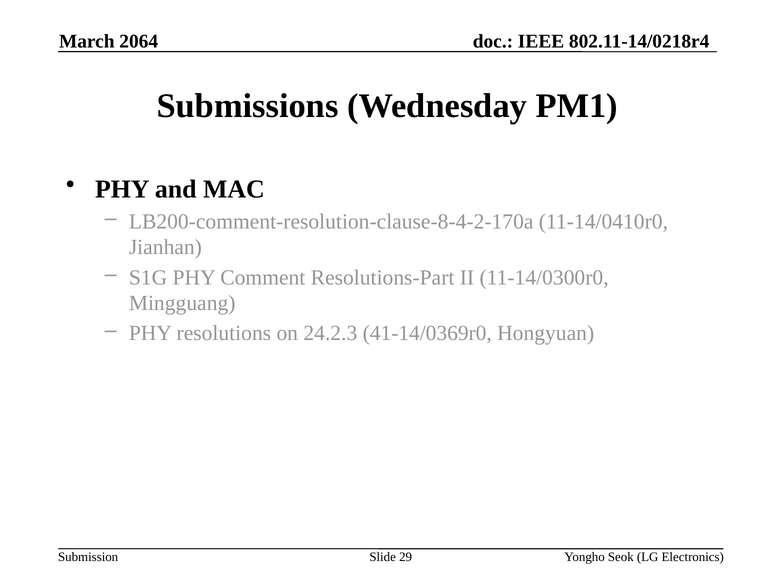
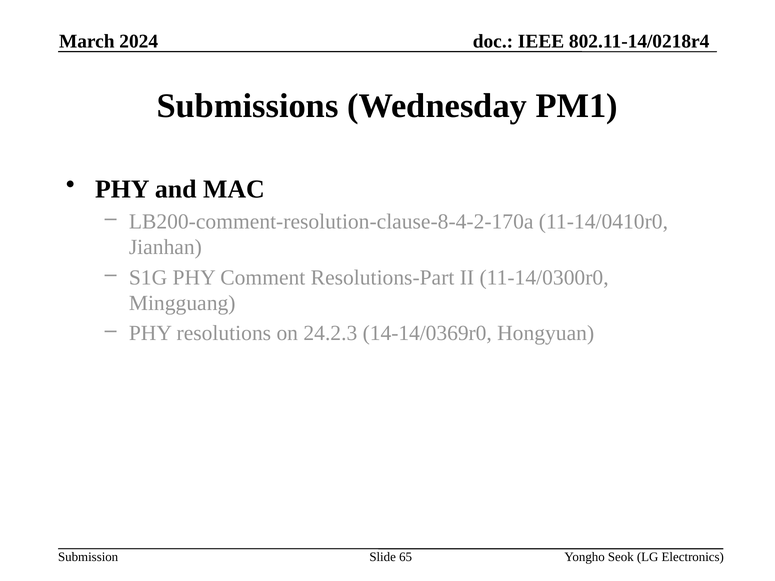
2064: 2064 -> 2024
41-14/0369r0: 41-14/0369r0 -> 14-14/0369r0
29: 29 -> 65
